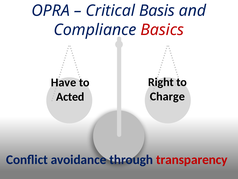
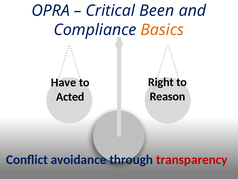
Basis: Basis -> Been
Basics colour: red -> orange
Charge: Charge -> Reason
